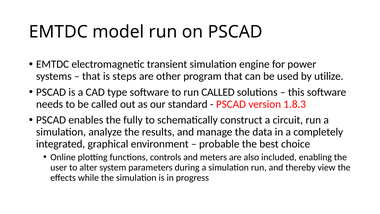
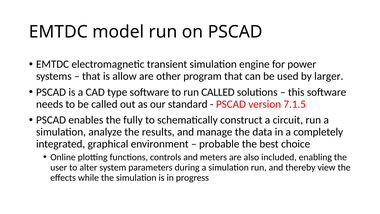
steps: steps -> allow
utilize: utilize -> larger
1.8.3: 1.8.3 -> 7.1.5
